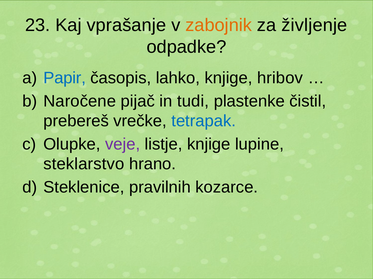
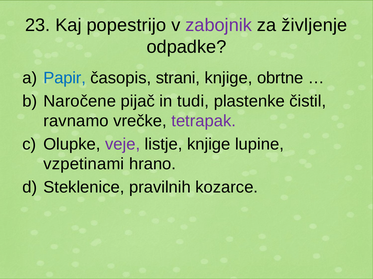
vprašanje: vprašanje -> popestrijo
zabojnik colour: orange -> purple
lahko: lahko -> strani
hribov: hribov -> obrtne
prebereš: prebereš -> ravnamo
tetrapak colour: blue -> purple
steklarstvo: steklarstvo -> vzpetinami
